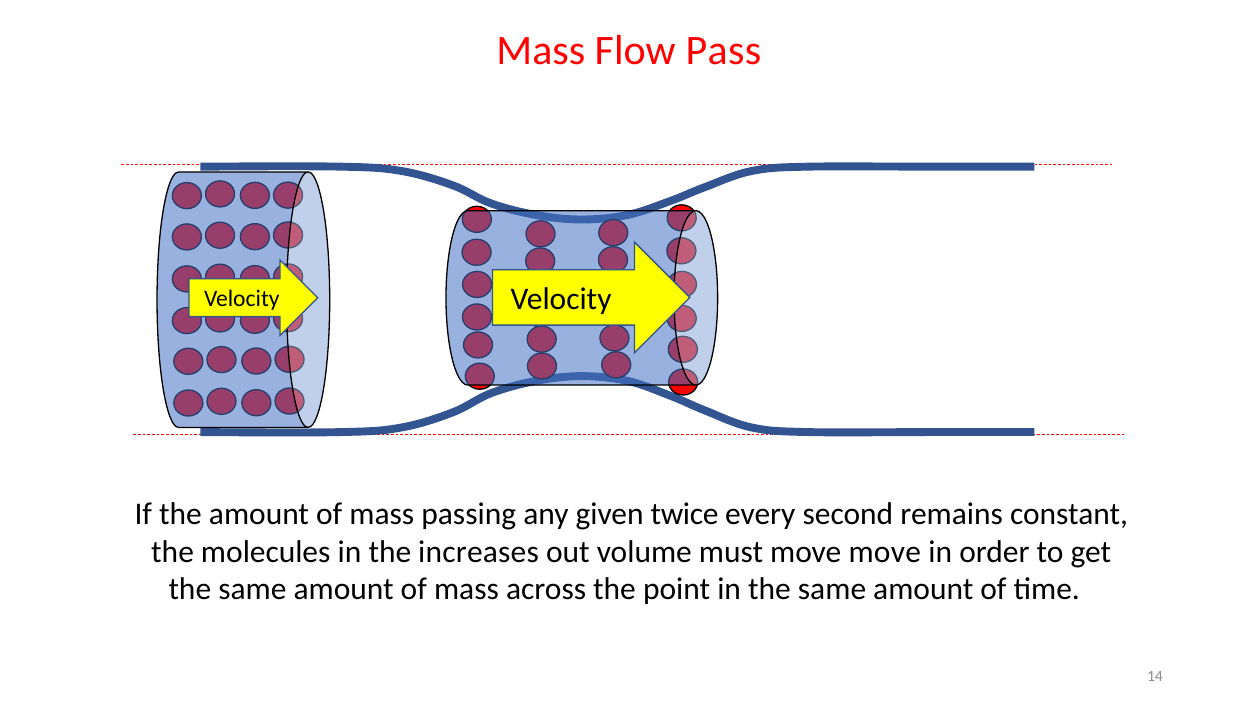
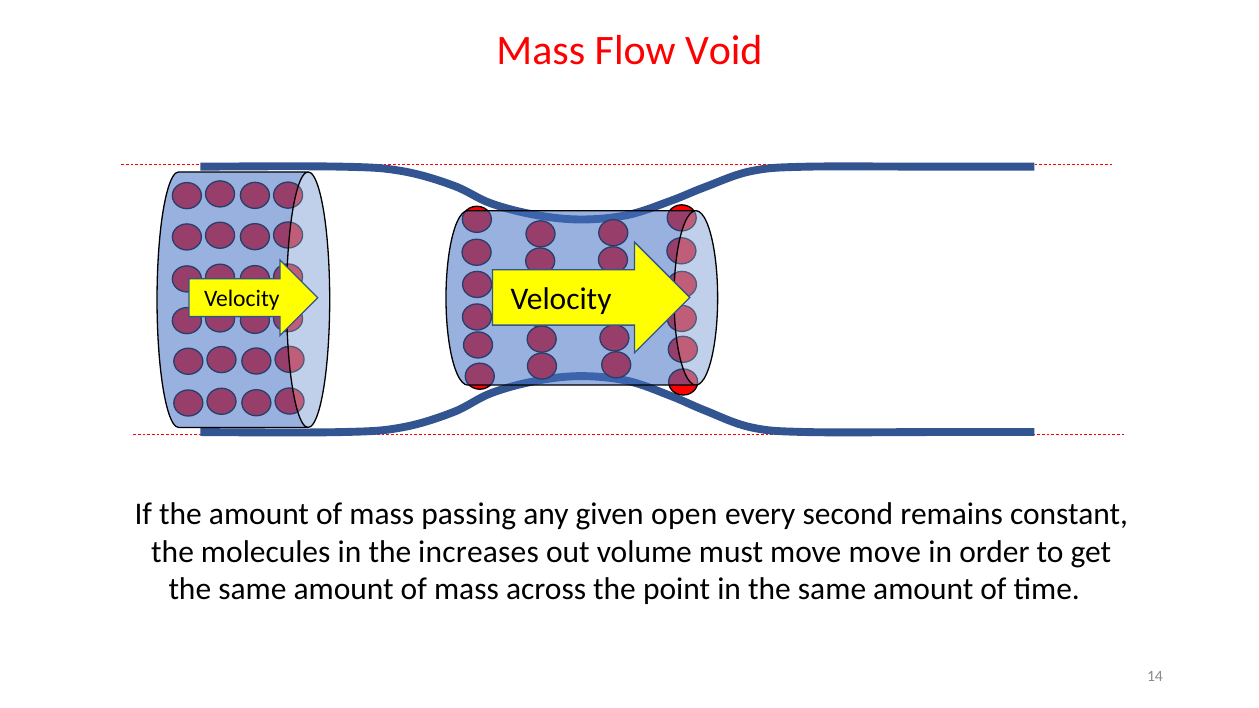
Pass: Pass -> Void
twice: twice -> open
